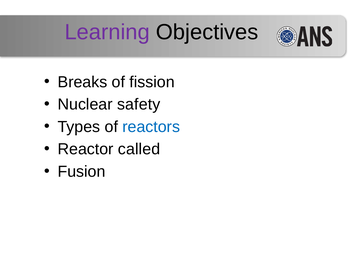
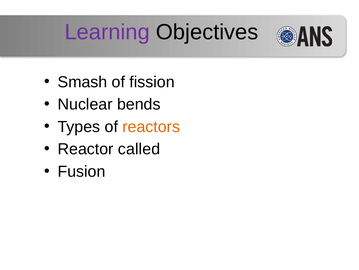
Breaks: Breaks -> Smash
safety: safety -> bends
reactors colour: blue -> orange
